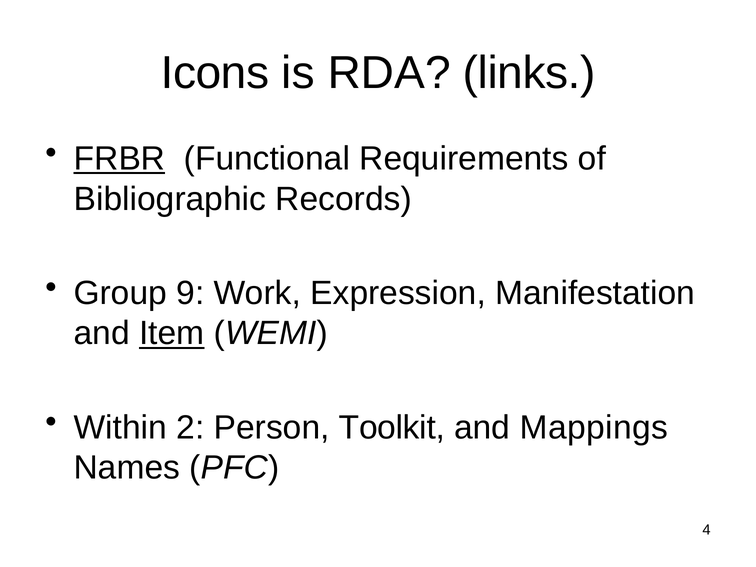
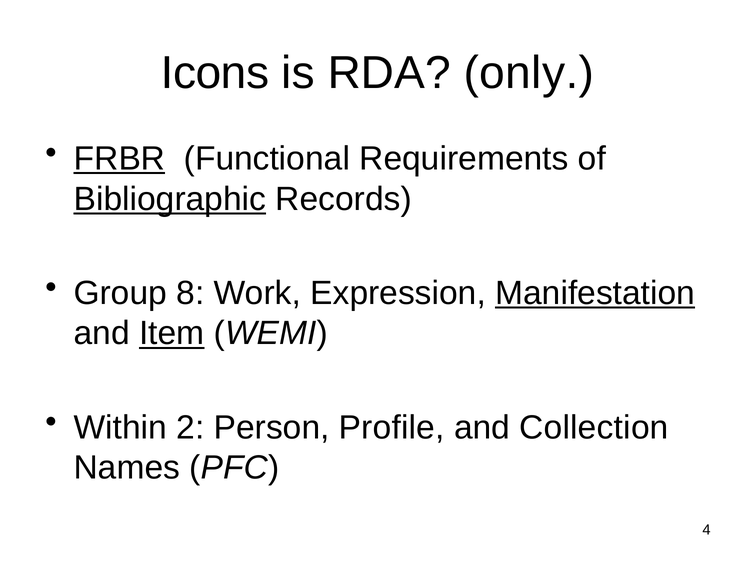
links: links -> only
Bibliographic underline: none -> present
9: 9 -> 8
Manifestation underline: none -> present
Toolkit: Toolkit -> Profile
Mappings: Mappings -> Collection
